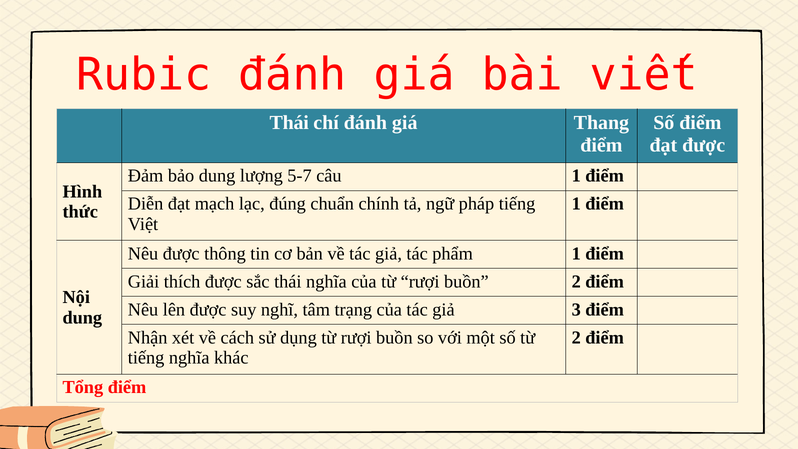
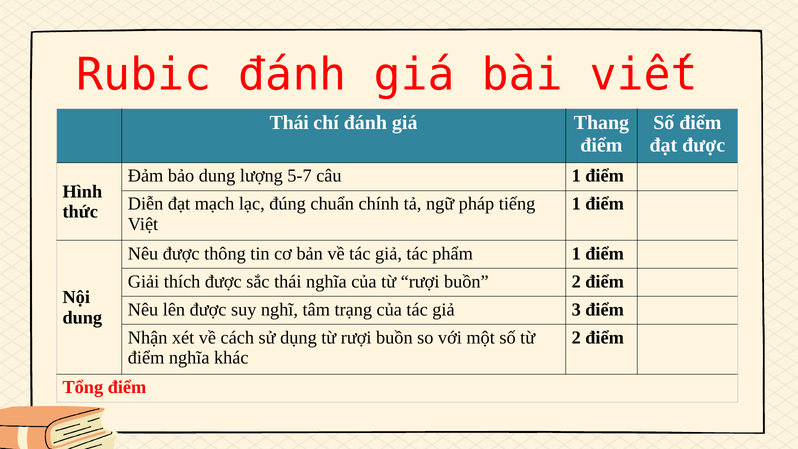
tiếng at (146, 358): tiếng -> điểm
